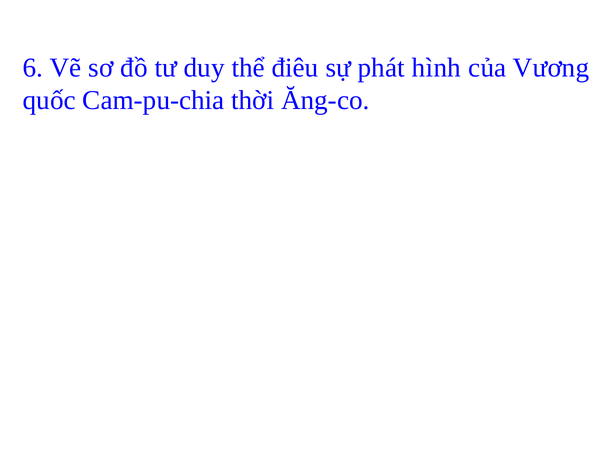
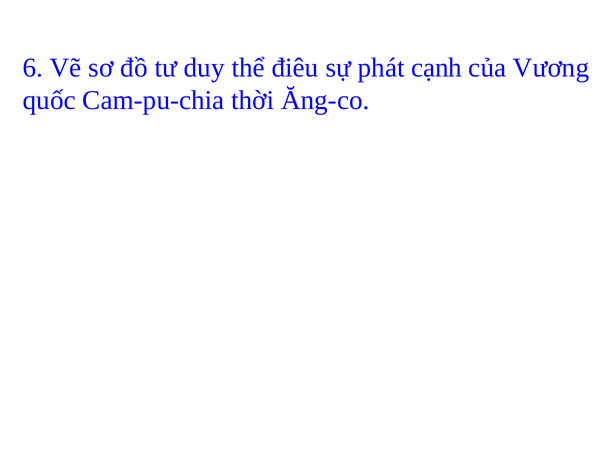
hình: hình -> cạnh
